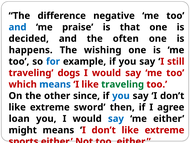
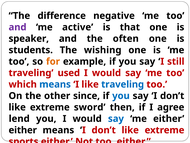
and at (18, 27) colour: blue -> purple
praise: praise -> active
decided: decided -> speaker
happens: happens -> students
for colour: blue -> orange
dogs: dogs -> used
traveling at (123, 84) colour: green -> blue
loan: loan -> lend
might at (23, 130): might -> either
